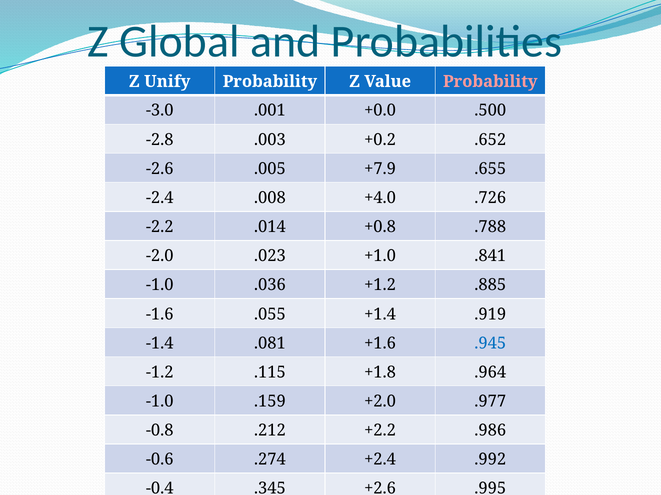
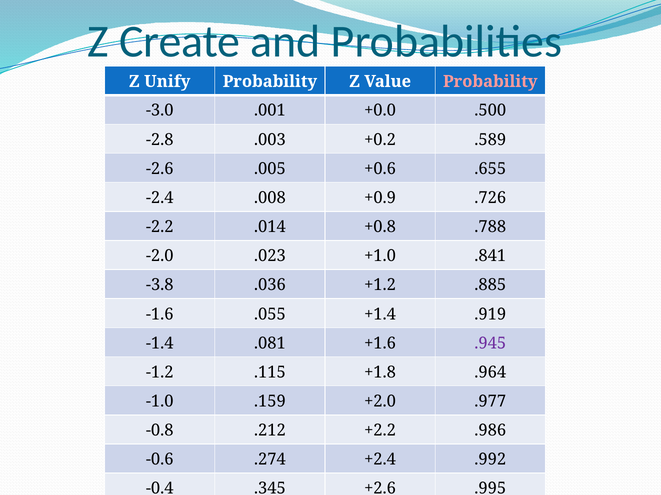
Global: Global -> Create
.652: .652 -> .589
+7.9: +7.9 -> +0.6
+4.0: +4.0 -> +0.9
-1.0 at (160, 285): -1.0 -> -3.8
.945 colour: blue -> purple
